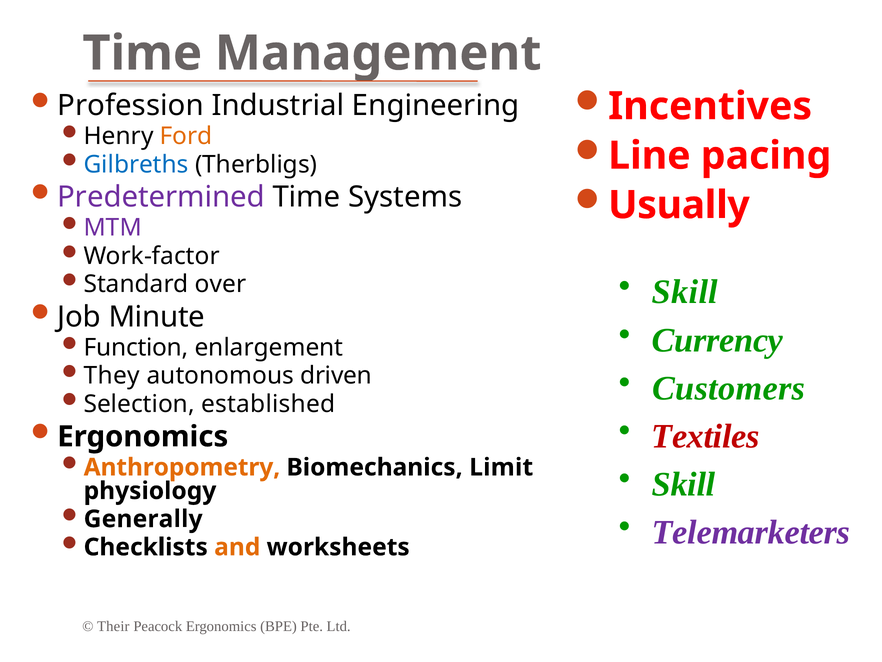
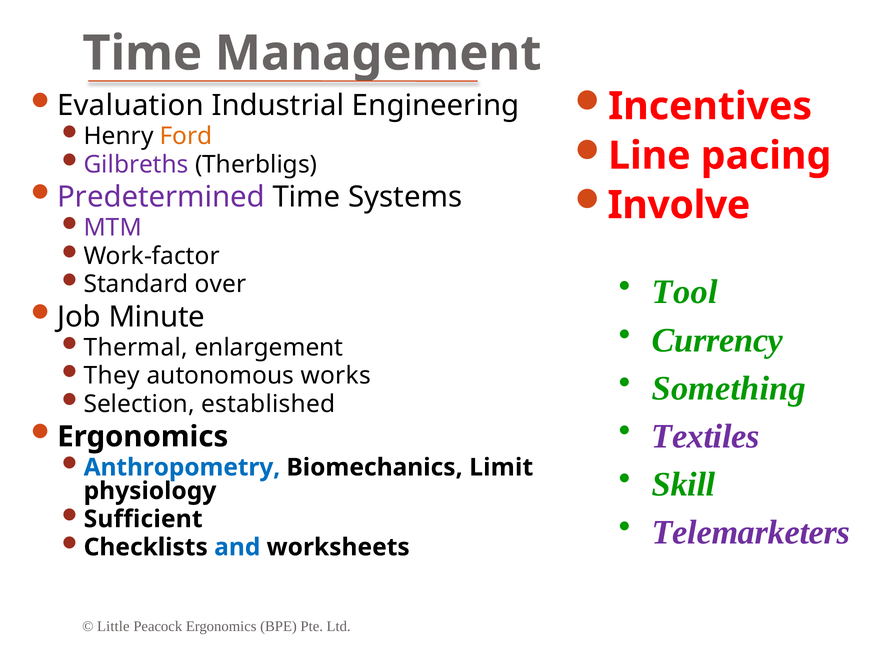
Profession: Profession -> Evaluation
Gilbreths colour: blue -> purple
Usually: Usually -> Involve
Skill at (685, 292): Skill -> Tool
Function: Function -> Thermal
driven: driven -> works
Customers: Customers -> Something
Textiles colour: red -> purple
Anthropometry colour: orange -> blue
Generally: Generally -> Sufficient
and colour: orange -> blue
Their: Their -> Little
